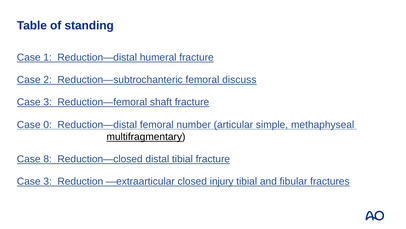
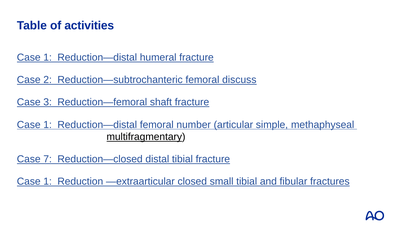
standing: standing -> activities
0 at (48, 124): 0 -> 1
8: 8 -> 7
3 at (48, 181): 3 -> 1
injury: injury -> small
